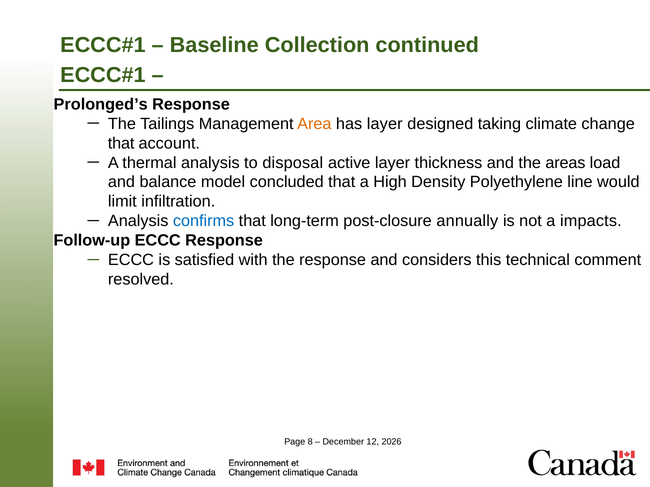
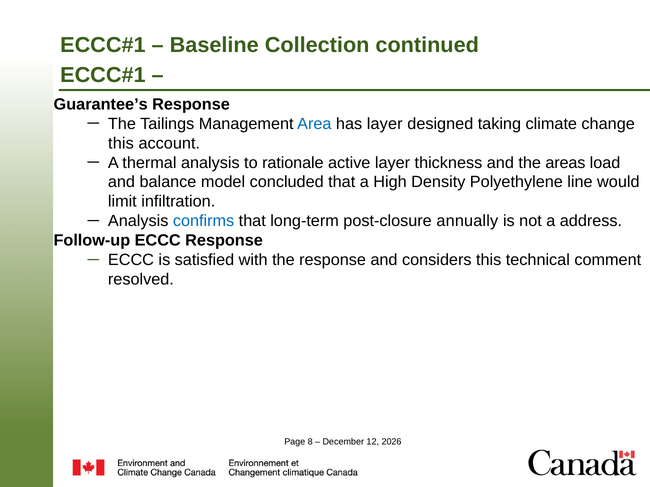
Prolonged’s: Prolonged’s -> Guarantee’s
Area colour: orange -> blue
that at (121, 143): that -> this
disposal: disposal -> rationale
impacts: impacts -> address
